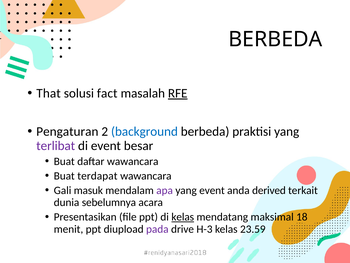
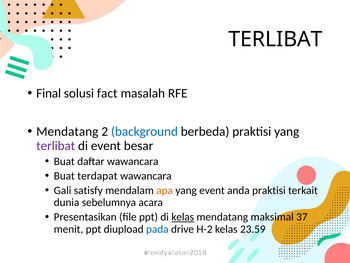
BERBEDA at (275, 39): BERBEDA -> TERLIBAT
That: That -> Final
RFE underline: present -> none
Pengaturan at (67, 131): Pengaturan -> Mendatang
masuk: masuk -> satisfy
apa colour: purple -> orange
anda derived: derived -> praktisi
18: 18 -> 37
pada colour: purple -> blue
H-3: H-3 -> H-2
